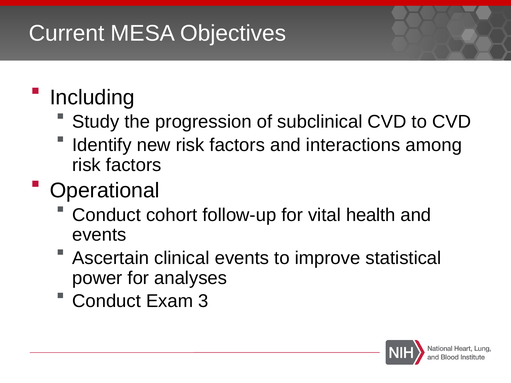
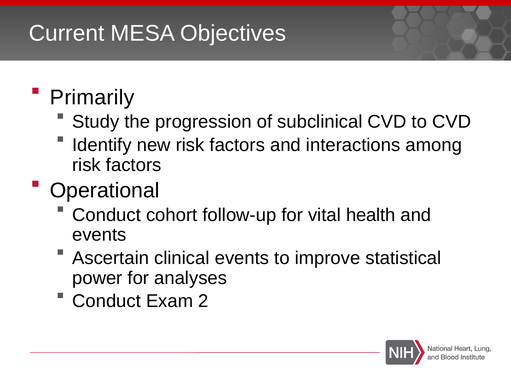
Including: Including -> Primarily
3: 3 -> 2
